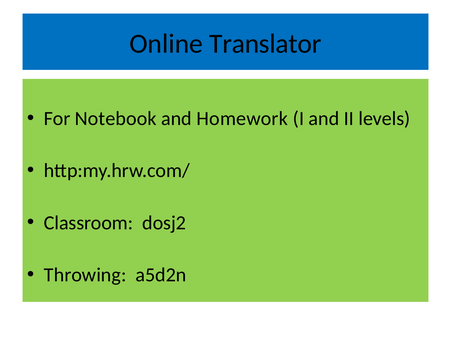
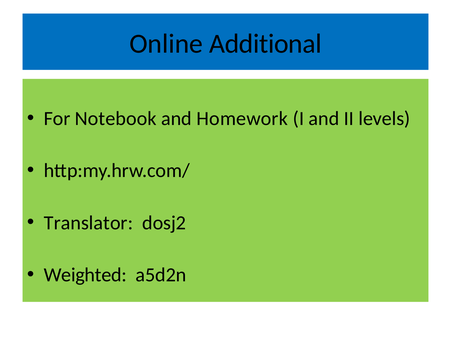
Translator: Translator -> Additional
Classroom: Classroom -> Translator
Throwing: Throwing -> Weighted
